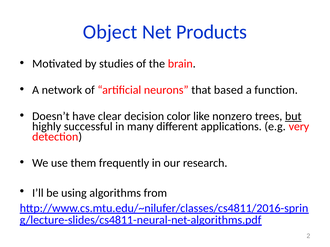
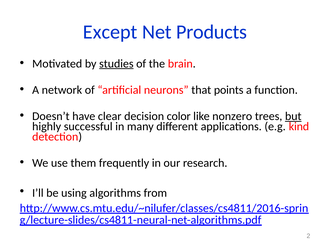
Object: Object -> Except
studies underline: none -> present
based: based -> points
very: very -> kind
